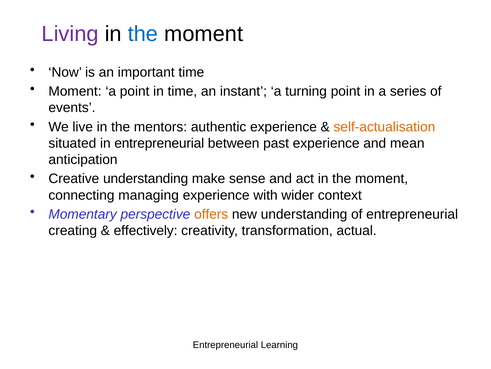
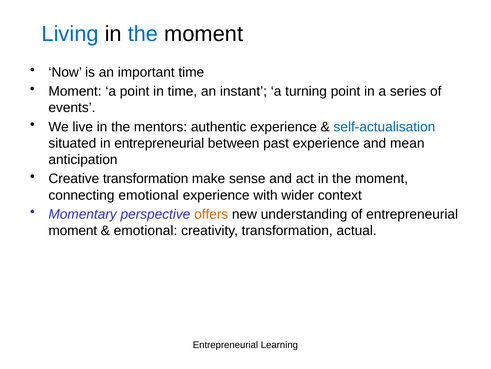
Living colour: purple -> blue
self-actualisation colour: orange -> blue
Creative understanding: understanding -> transformation
connecting managing: managing -> emotional
creating at (73, 230): creating -> moment
effectively at (146, 230): effectively -> emotional
